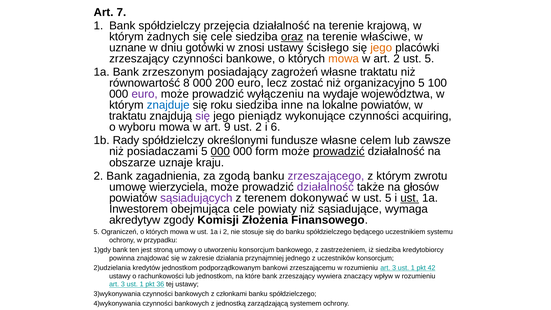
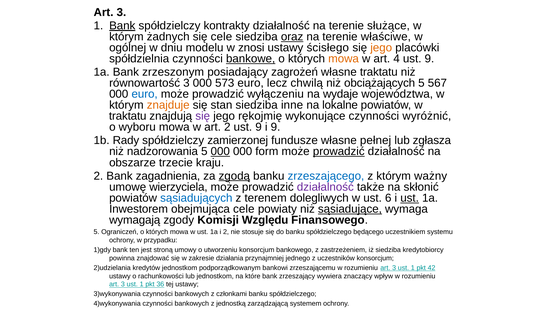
7 at (121, 12): 7 -> 3
Bank at (122, 26) underline: none -> present
przejęcia: przejęcia -> kontrakty
krajową: krajową -> służące
uznane: uznane -> ogólnej
gotówki: gotówki -> modelu
zrzeszający at (139, 59): zrzeszający -> spółdzielnia
bankowe underline: none -> present
art 2: 2 -> 4
5 at (429, 59): 5 -> 9
równowartość 8: 8 -> 3
200: 200 -> 573
zostać: zostać -> chwilą
organizacyjno: organizacyjno -> obciążających
100: 100 -> 567
euro at (145, 94) colour: purple -> blue
znajduje colour: blue -> orange
roku: roku -> stan
pieniądz: pieniądz -> rękojmię
acquiring: acquiring -> wyróżnić
art 9: 9 -> 2
2 at (259, 127): 2 -> 9
i 6: 6 -> 9
określonymi: określonymi -> zamierzonej
celem: celem -> pełnej
zawsze: zawsze -> zgłasza
posiadaczami: posiadaczami -> nadzorowania
uznaje: uznaje -> trzecie
zgodą underline: none -> present
zrzeszającego colour: purple -> blue
zwrotu: zwrotu -> ważny
głosów: głosów -> skłonić
sąsiadujących colour: purple -> blue
dokonywać: dokonywać -> dolegliwych
w ust 5: 5 -> 6
sąsiadujące underline: none -> present
akredytyw: akredytyw -> wymagają
Złożenia: Złożenia -> Względu
